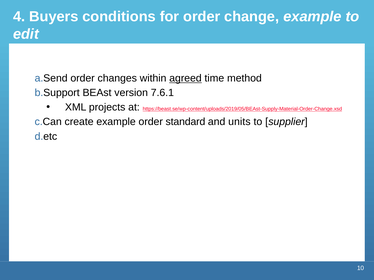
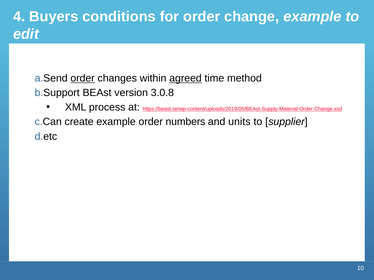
order at (83, 78) underline: none -> present
7.6.1: 7.6.1 -> 3.0.8
projects: projects -> process
standard: standard -> numbers
